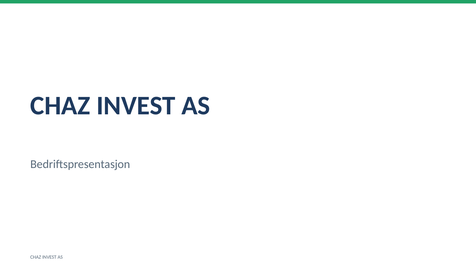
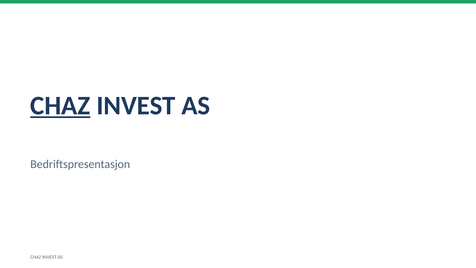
CHAZ at (60, 106) underline: none -> present
